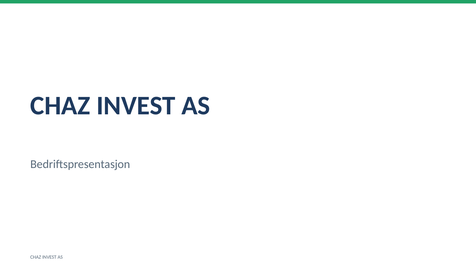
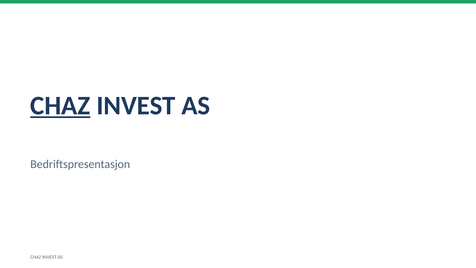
CHAZ at (60, 106) underline: none -> present
